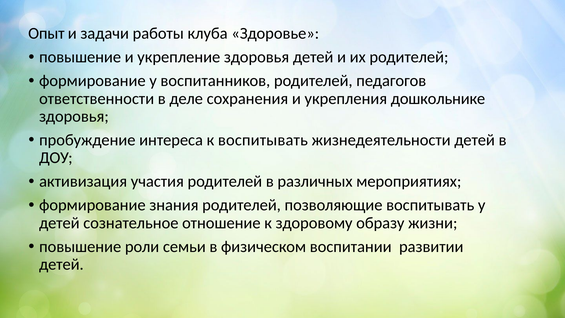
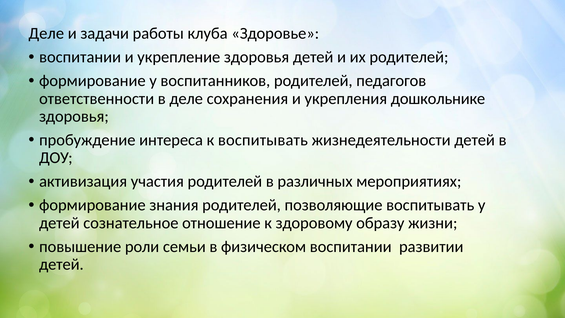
Опыт at (46, 34): Опыт -> Деле
повышение at (80, 57): повышение -> воспитании
